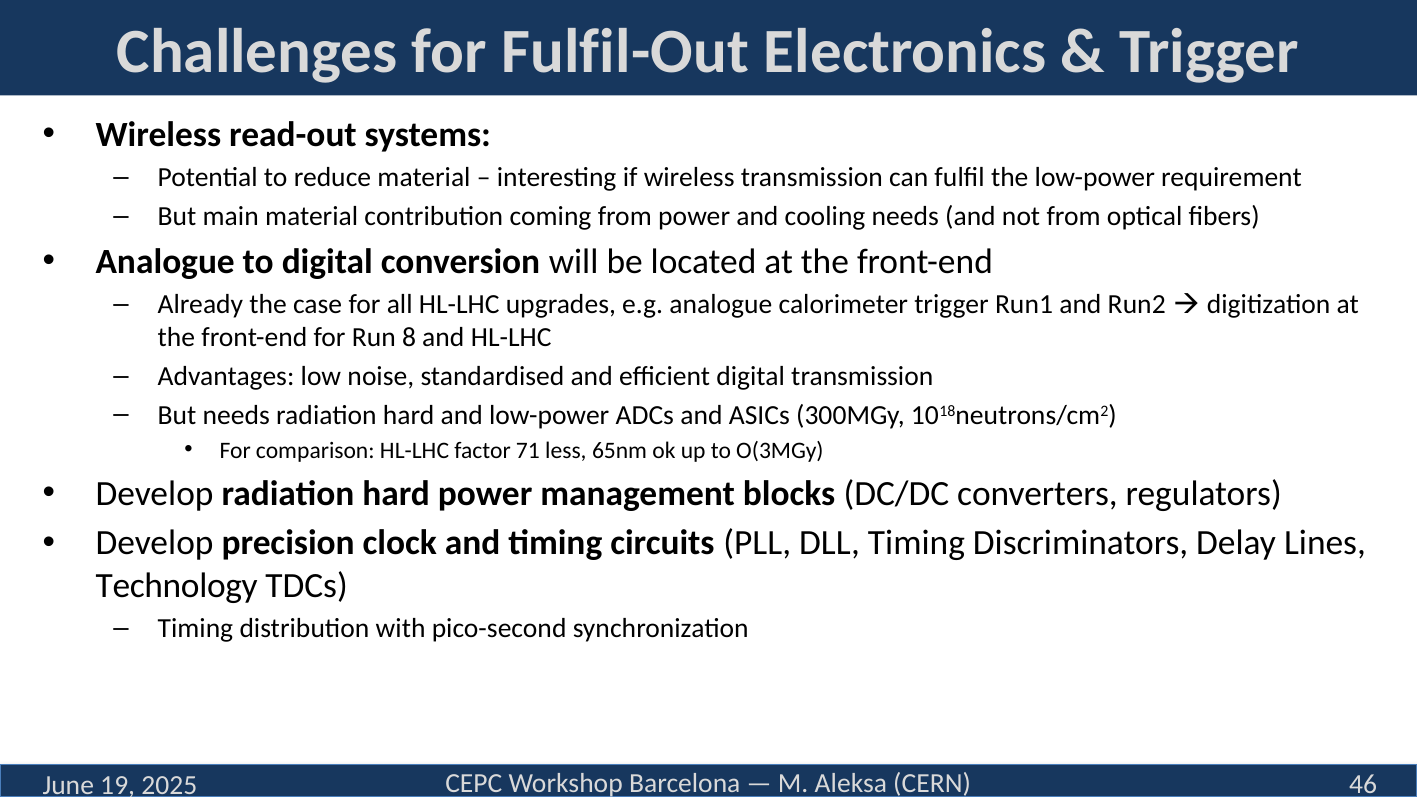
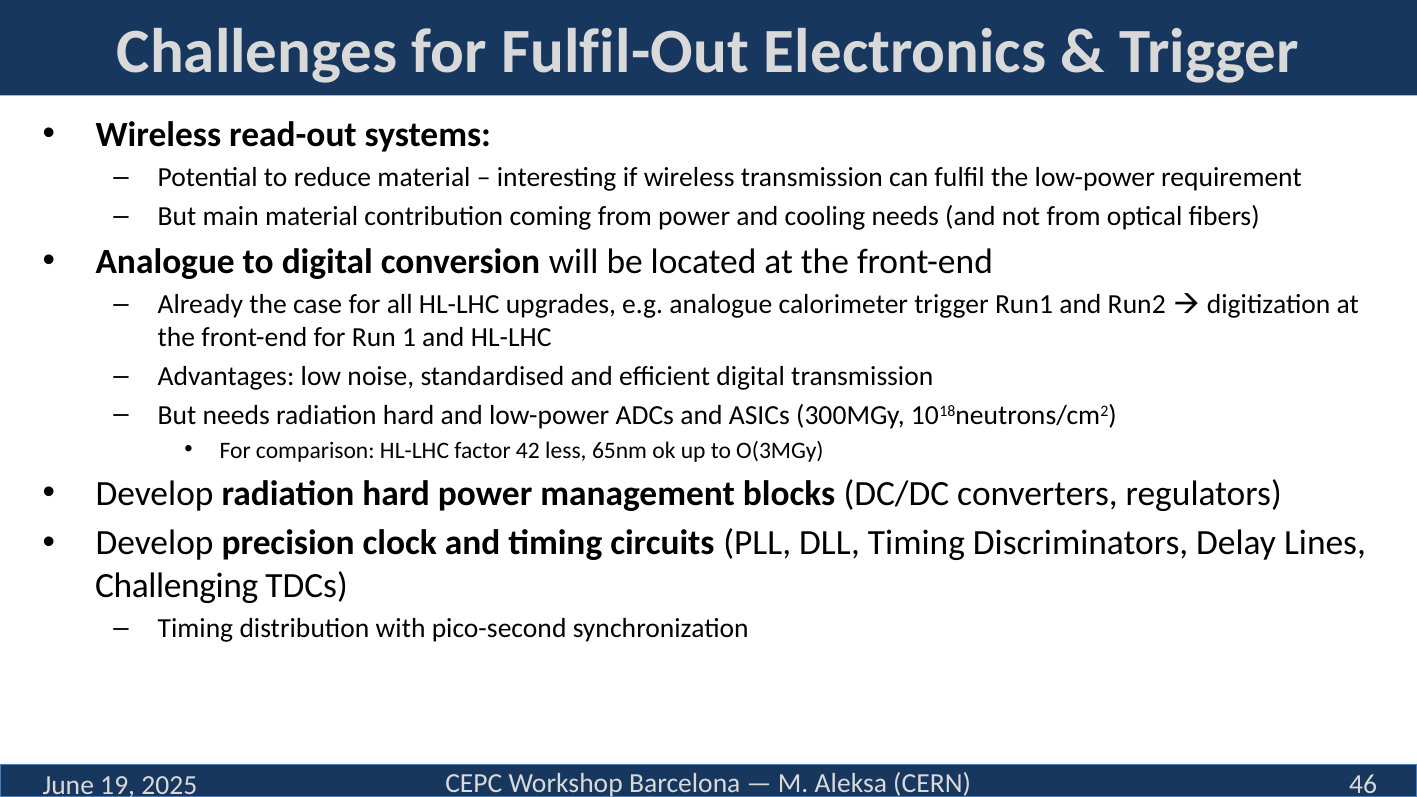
8: 8 -> 1
71: 71 -> 42
Technology: Technology -> Challenging
